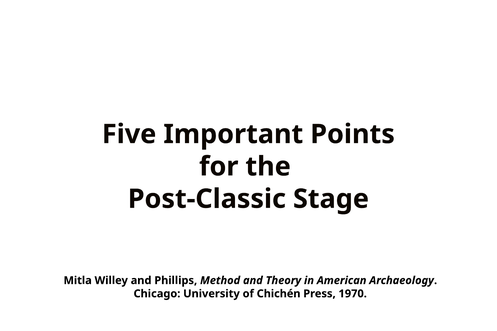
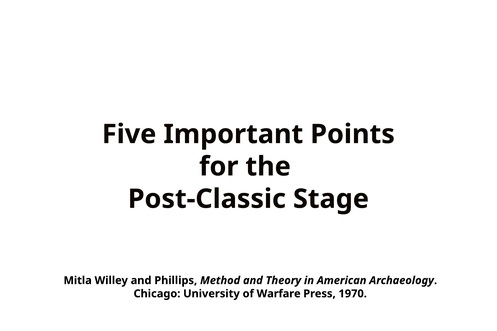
Chichén: Chichén -> Warfare
